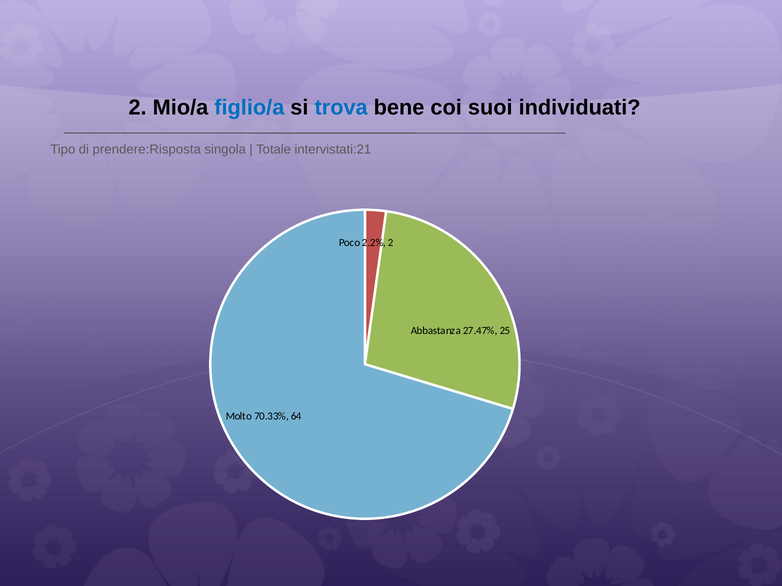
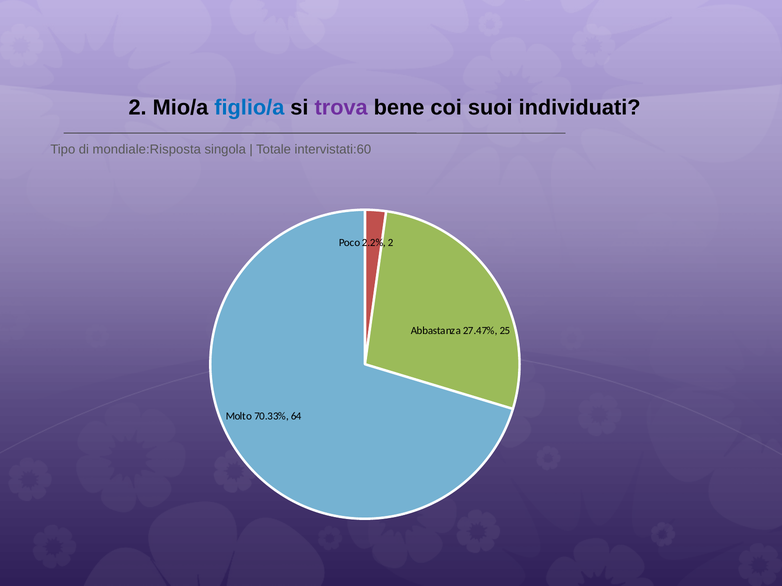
trova colour: blue -> purple
prendere:Risposta: prendere:Risposta -> mondiale:Risposta
intervistati:21: intervistati:21 -> intervistati:60
